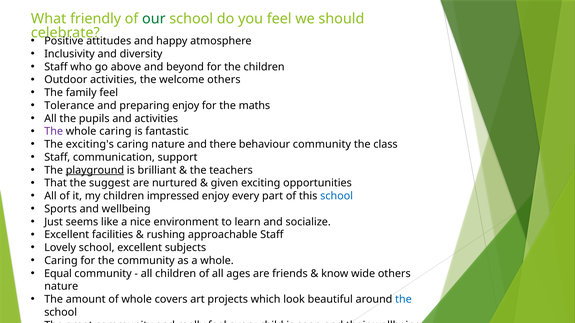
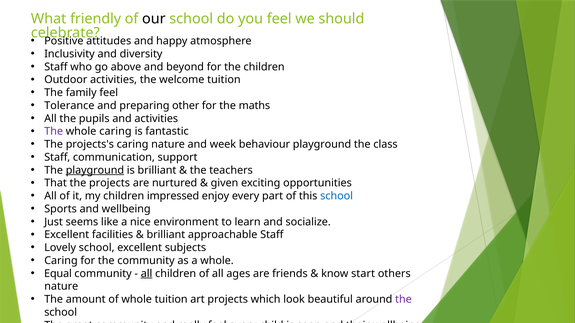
our colour: green -> black
welcome others: others -> tuition
preparing enjoy: enjoy -> other
exciting's: exciting's -> projects's
there: there -> week
behaviour community: community -> playground
the suggest: suggest -> projects
rushing at (166, 235): rushing -> brilliant
all at (147, 274) underline: none -> present
wide: wide -> start
whole covers: covers -> tuition
the at (403, 300) colour: blue -> purple
